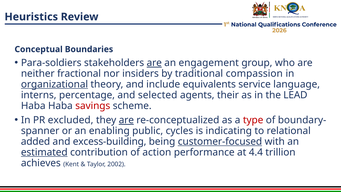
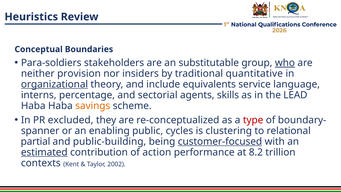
are at (154, 63) underline: present -> none
engagement: engagement -> substitutable
who underline: none -> present
fractional: fractional -> provision
compassion: compassion -> quantitative
selected: selected -> sectorial
their: their -> skills
savings colour: red -> orange
are at (126, 120) underline: present -> none
indicating: indicating -> clustering
added: added -> partial
excess-building: excess-building -> public-building
4.4: 4.4 -> 8.2
achieves: achieves -> contexts
